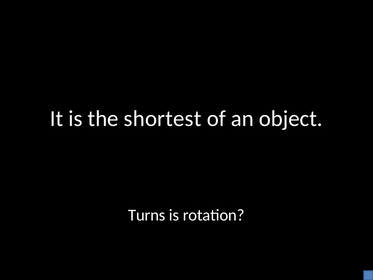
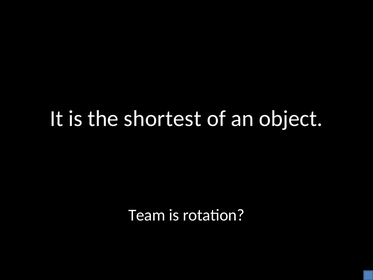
Turns: Turns -> Team
